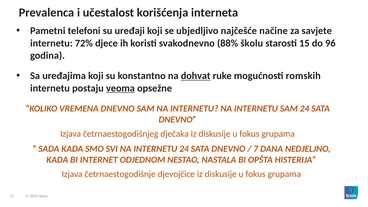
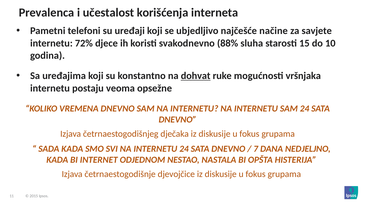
školu: školu -> sluha
96: 96 -> 10
romskih: romskih -> vršnjaka
veoma underline: present -> none
